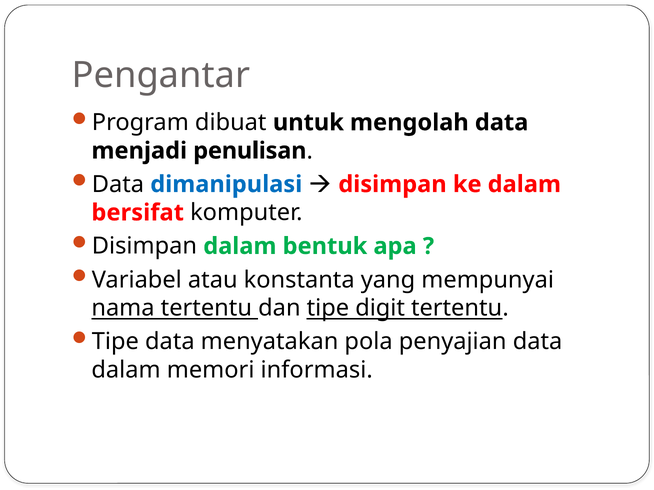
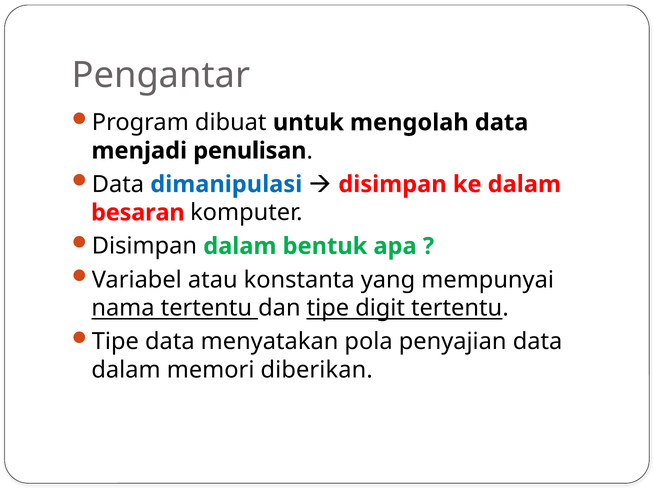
bersifat: bersifat -> besaran
informasi: informasi -> diberikan
